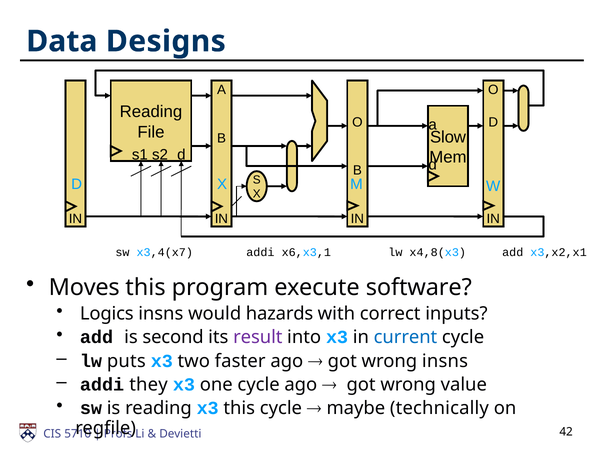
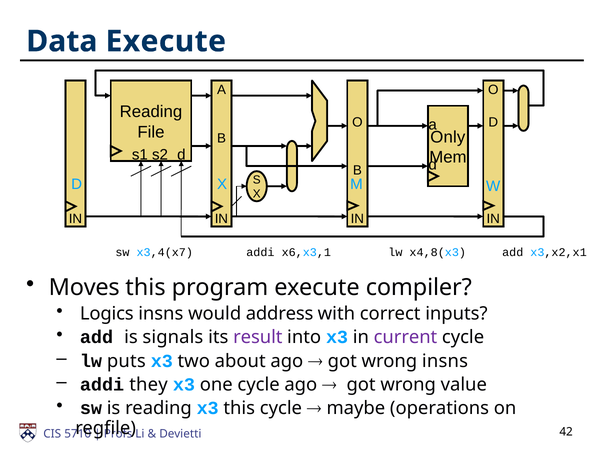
Data Designs: Designs -> Execute
Slow: Slow -> Only
software: software -> compiler
hazards: hazards -> address
second: second -> signals
current colour: blue -> purple
faster: faster -> about
technically: technically -> operations
